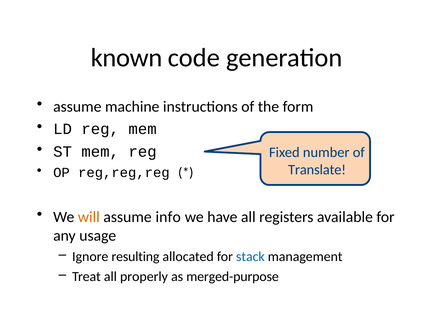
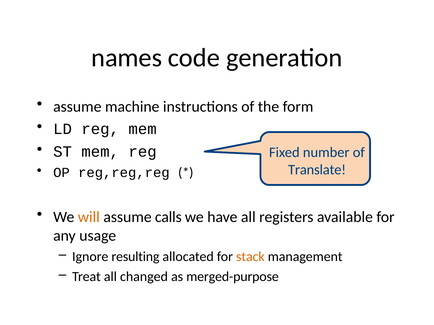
known: known -> names
info: info -> calls
stack colour: blue -> orange
properly: properly -> changed
